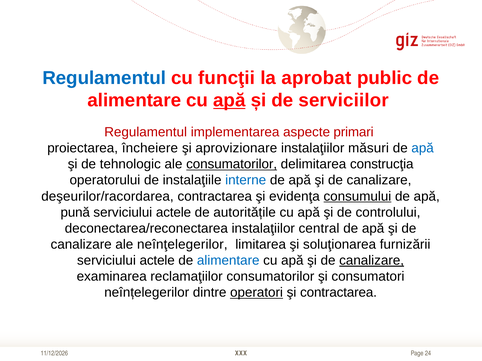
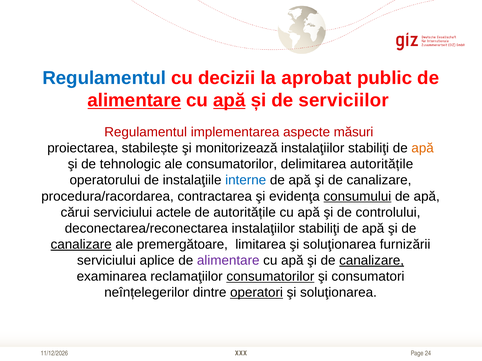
funcţii: funcţii -> decizii
alimentare at (134, 101) underline: none -> present
primari: primari -> măsuri
încheiere: încheiere -> stabilește
aprovizionare: aprovizionare -> monitorizează
măsuri at (369, 148): măsuri -> stabiliţi
apă at (423, 148) colour: blue -> orange
consumatorilor at (232, 164) underline: present -> none
delimitarea construcţia: construcţia -> autoritățile
deşeurilor/racordarea: deşeurilor/racordarea -> procedura/racordarea
pună: pună -> cărui
deconectarea/reconectarea instalaţiilor central: central -> stabiliţi
canalizare at (81, 245) underline: none -> present
neînţelegerilor: neînţelegerilor -> premergătoare
actele at (157, 261): actele -> aplice
alimentare at (228, 261) colour: blue -> purple
consumatorilor at (270, 277) underline: none -> present
contractarea at (339, 293): contractarea -> soluţionarea
